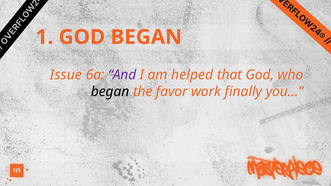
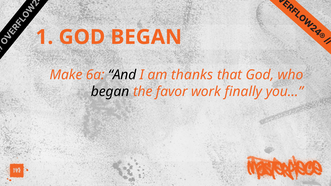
Issue: Issue -> Make
And colour: purple -> black
helped: helped -> thanks
